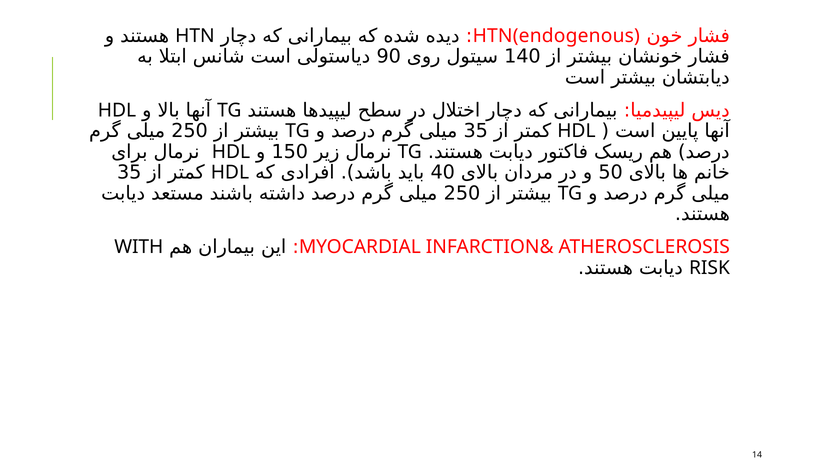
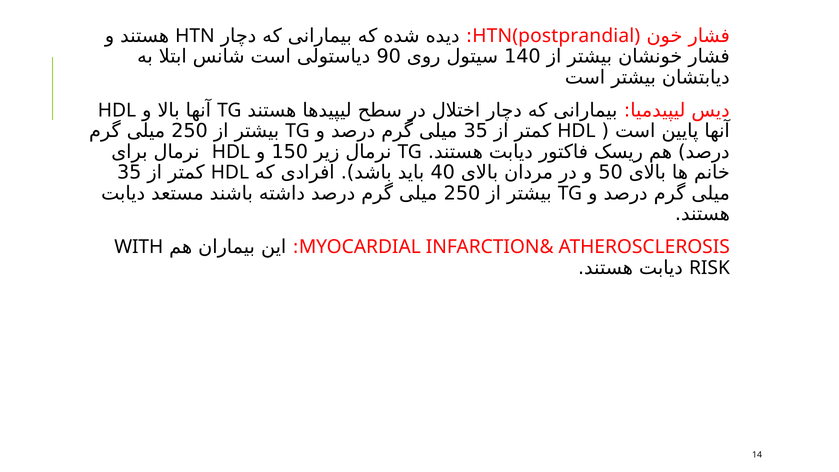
HTN(endogenous: HTN(endogenous -> HTN(postprandial
